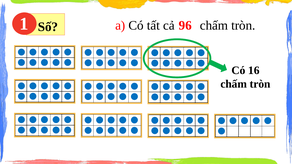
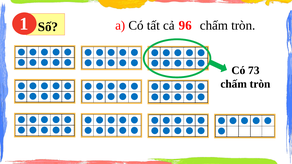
16: 16 -> 73
